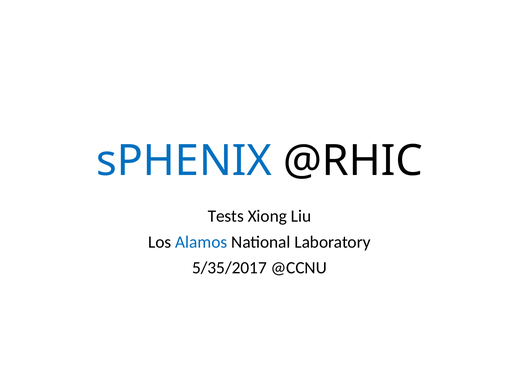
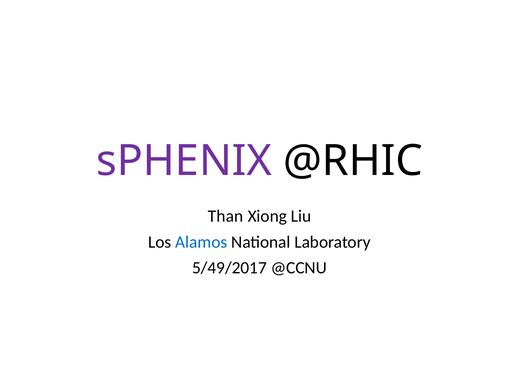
sPHENIX colour: blue -> purple
Tests: Tests -> Than
5/35/2017: 5/35/2017 -> 5/49/2017
